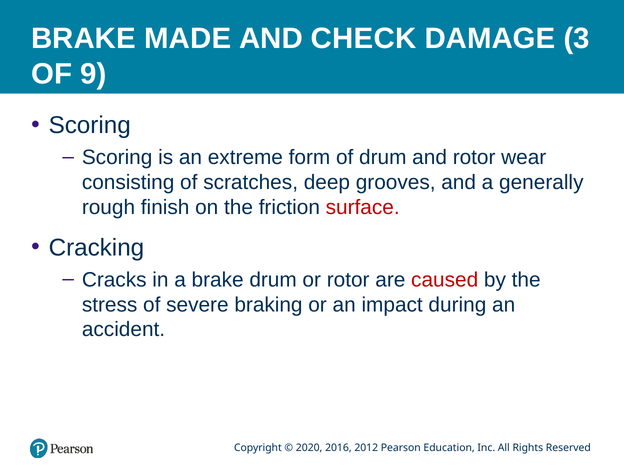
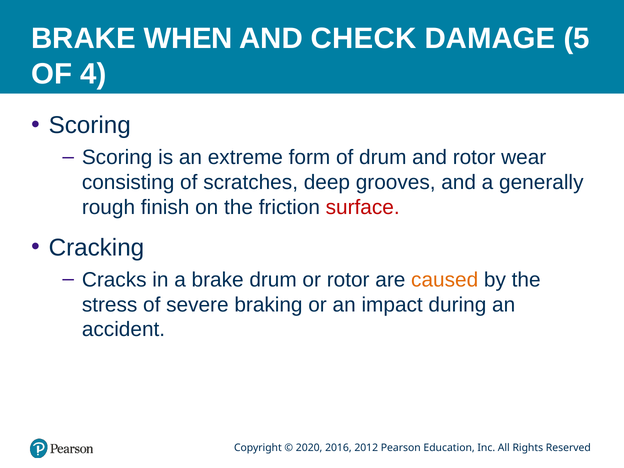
MADE: MADE -> WHEN
3: 3 -> 5
9: 9 -> 4
caused colour: red -> orange
